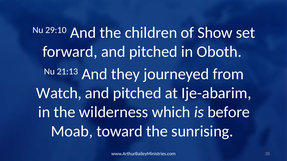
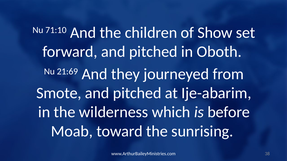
29:10: 29:10 -> 71:10
21:13: 21:13 -> 21:69
Watch: Watch -> Smote
